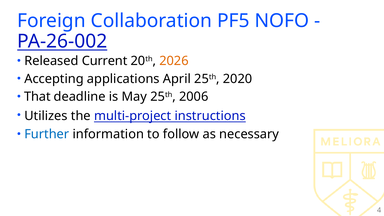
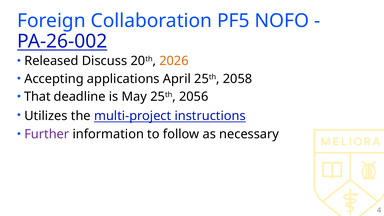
Current: Current -> Discuss
2020: 2020 -> 2058
2006: 2006 -> 2056
Further colour: blue -> purple
